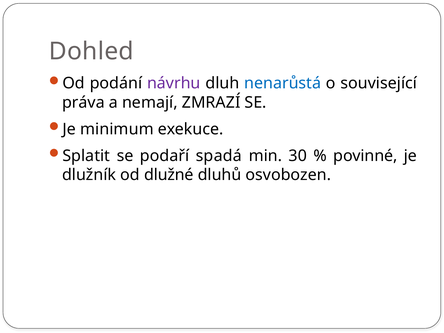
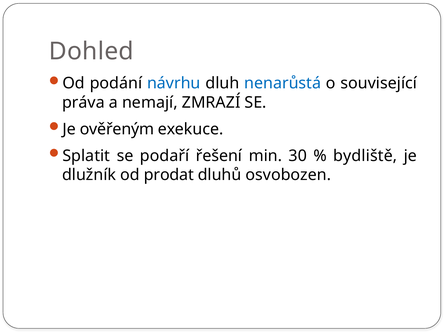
návrhu colour: purple -> blue
minimum: minimum -> ověřeným
spadá: spadá -> řešení
povinné: povinné -> bydliště
dlužné: dlužné -> prodat
